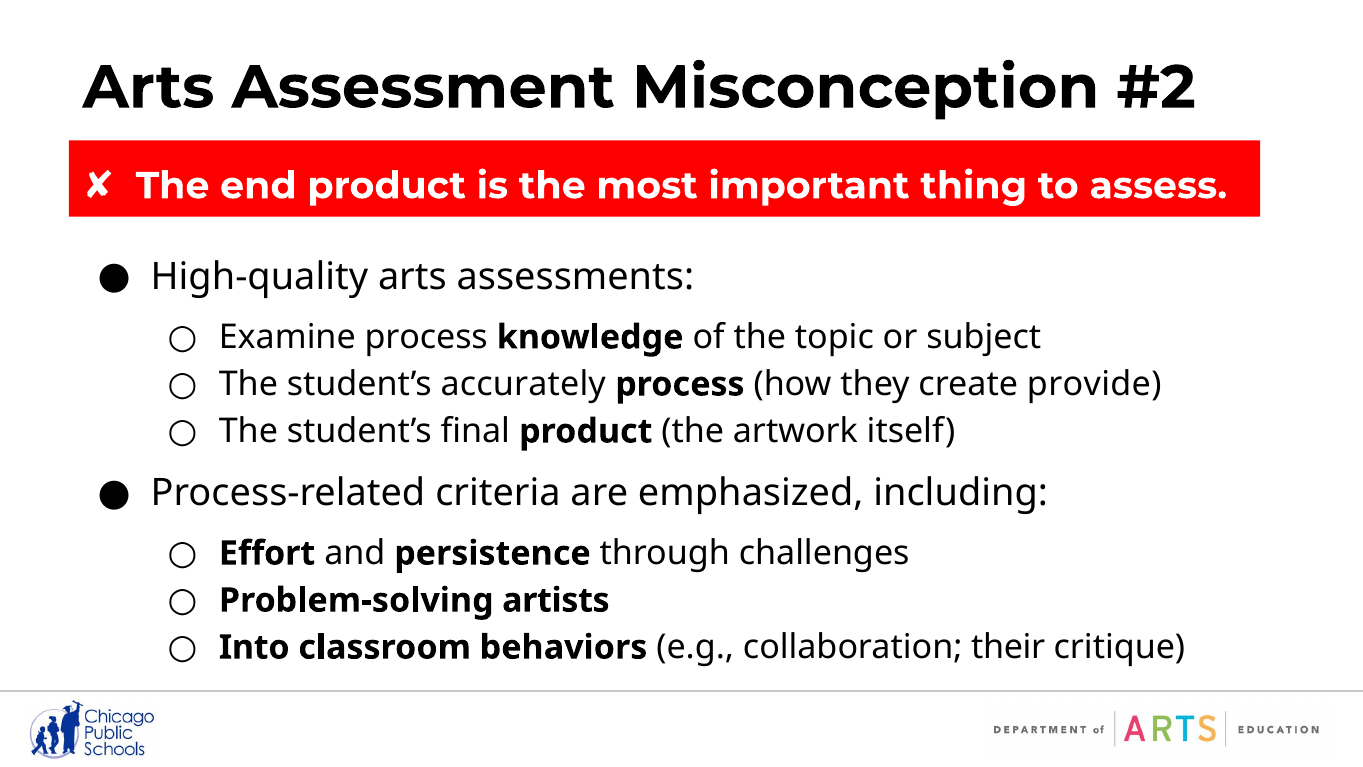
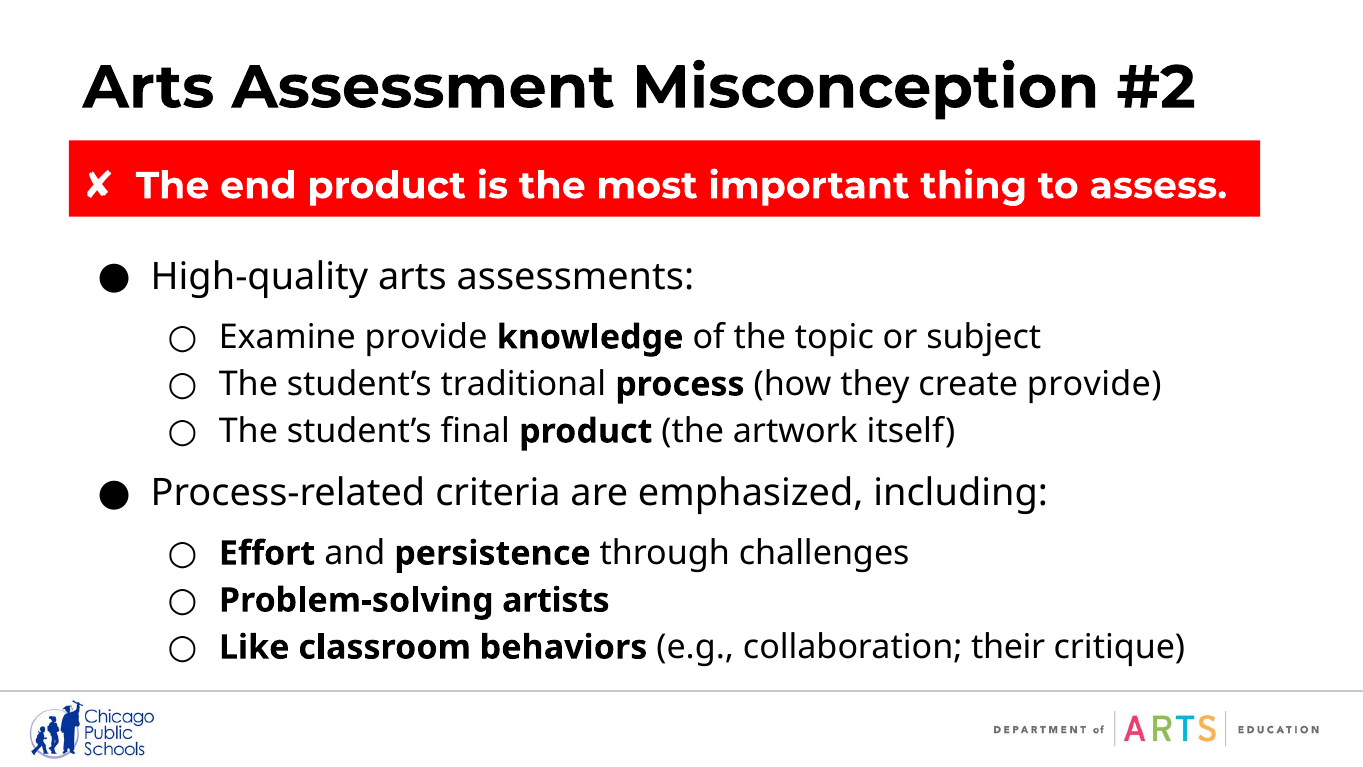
Examine process: process -> provide
accurately: accurately -> traditional
Into: Into -> Like
